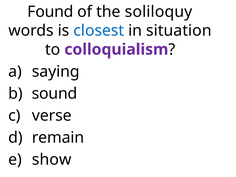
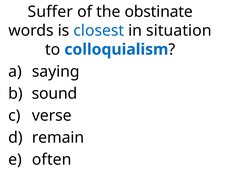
Found: Found -> Suffer
soliloquy: soliloquy -> obstinate
colloquialism colour: purple -> blue
show: show -> often
